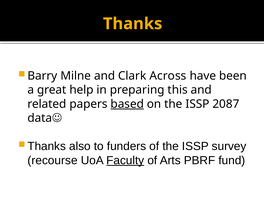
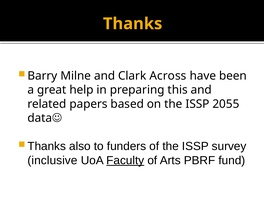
based underline: present -> none
2087: 2087 -> 2055
recourse: recourse -> inclusive
